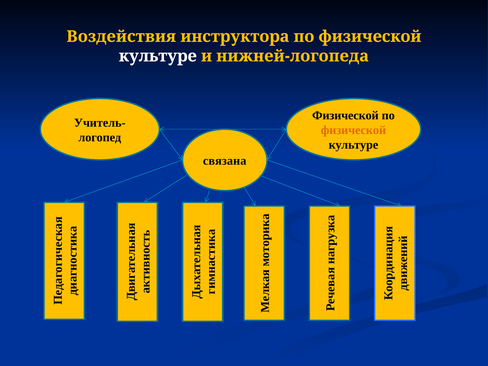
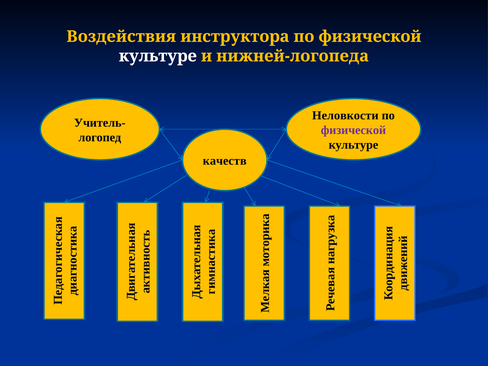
Физической at (345, 115): Физической -> Неловкости
физической at (353, 130) colour: orange -> purple
связана: связана -> качеств
